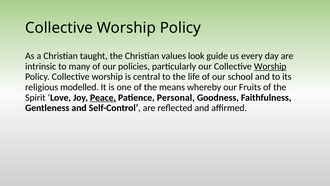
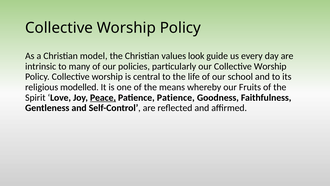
taught: taught -> model
Worship at (270, 66) underline: present -> none
Patience Personal: Personal -> Patience
